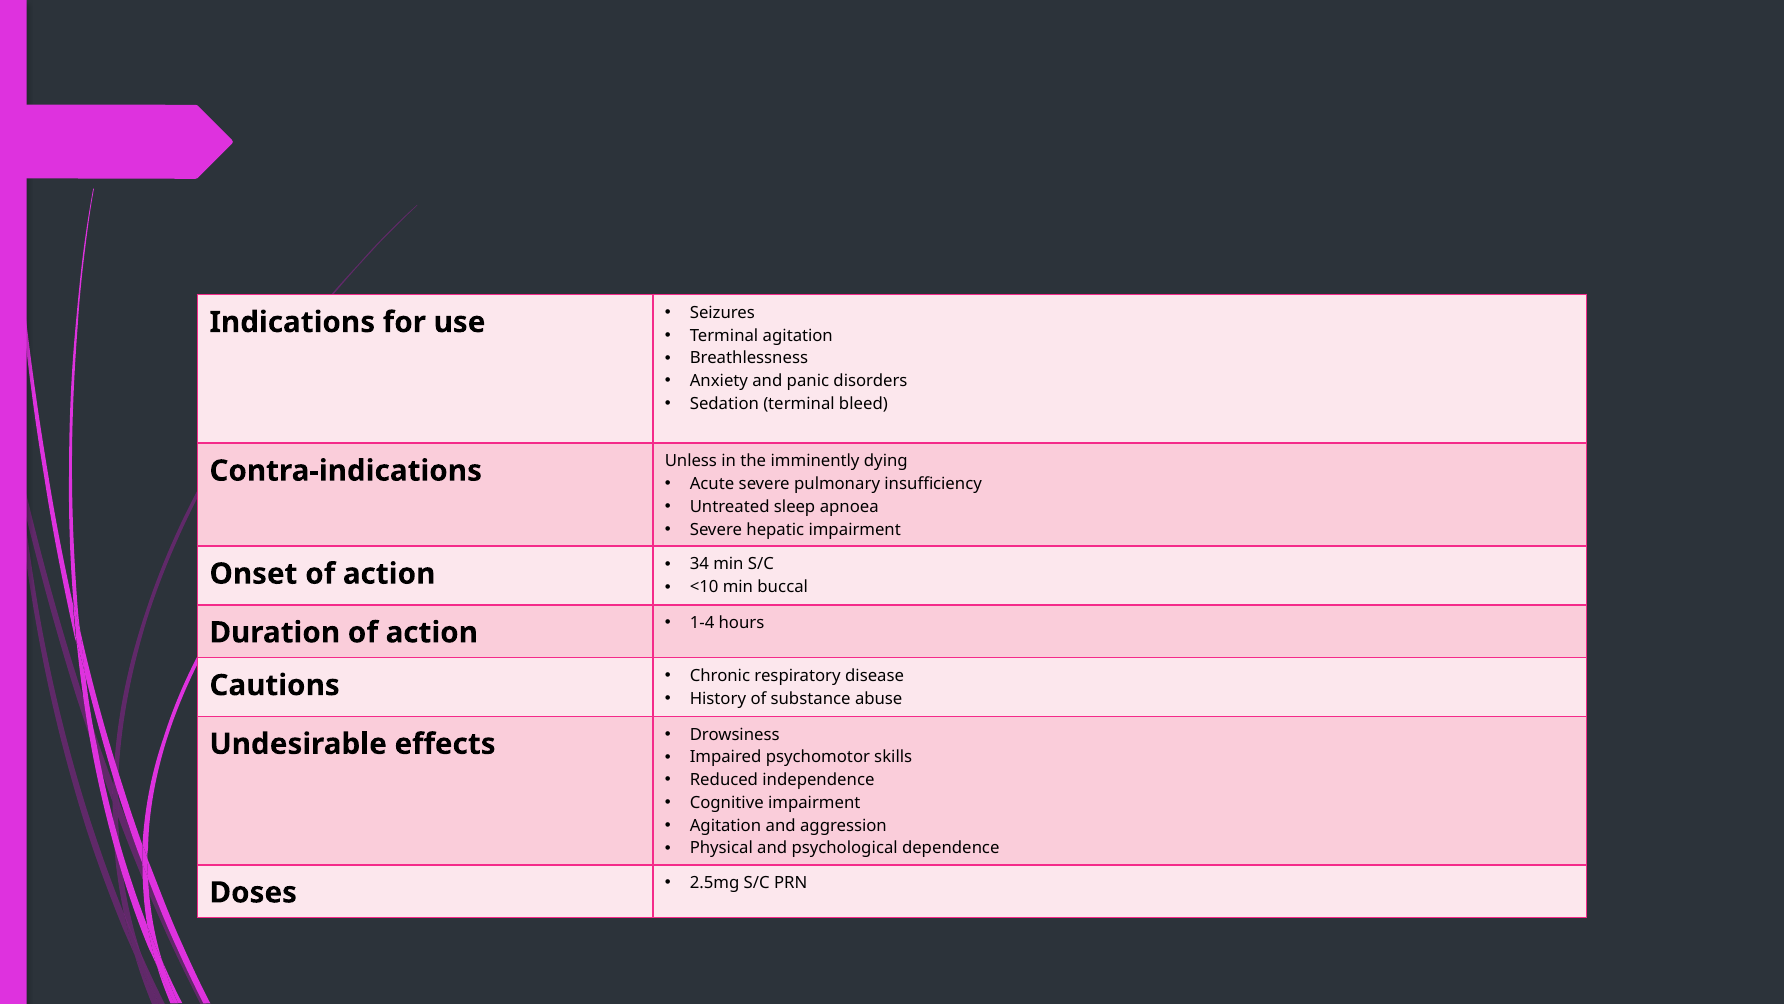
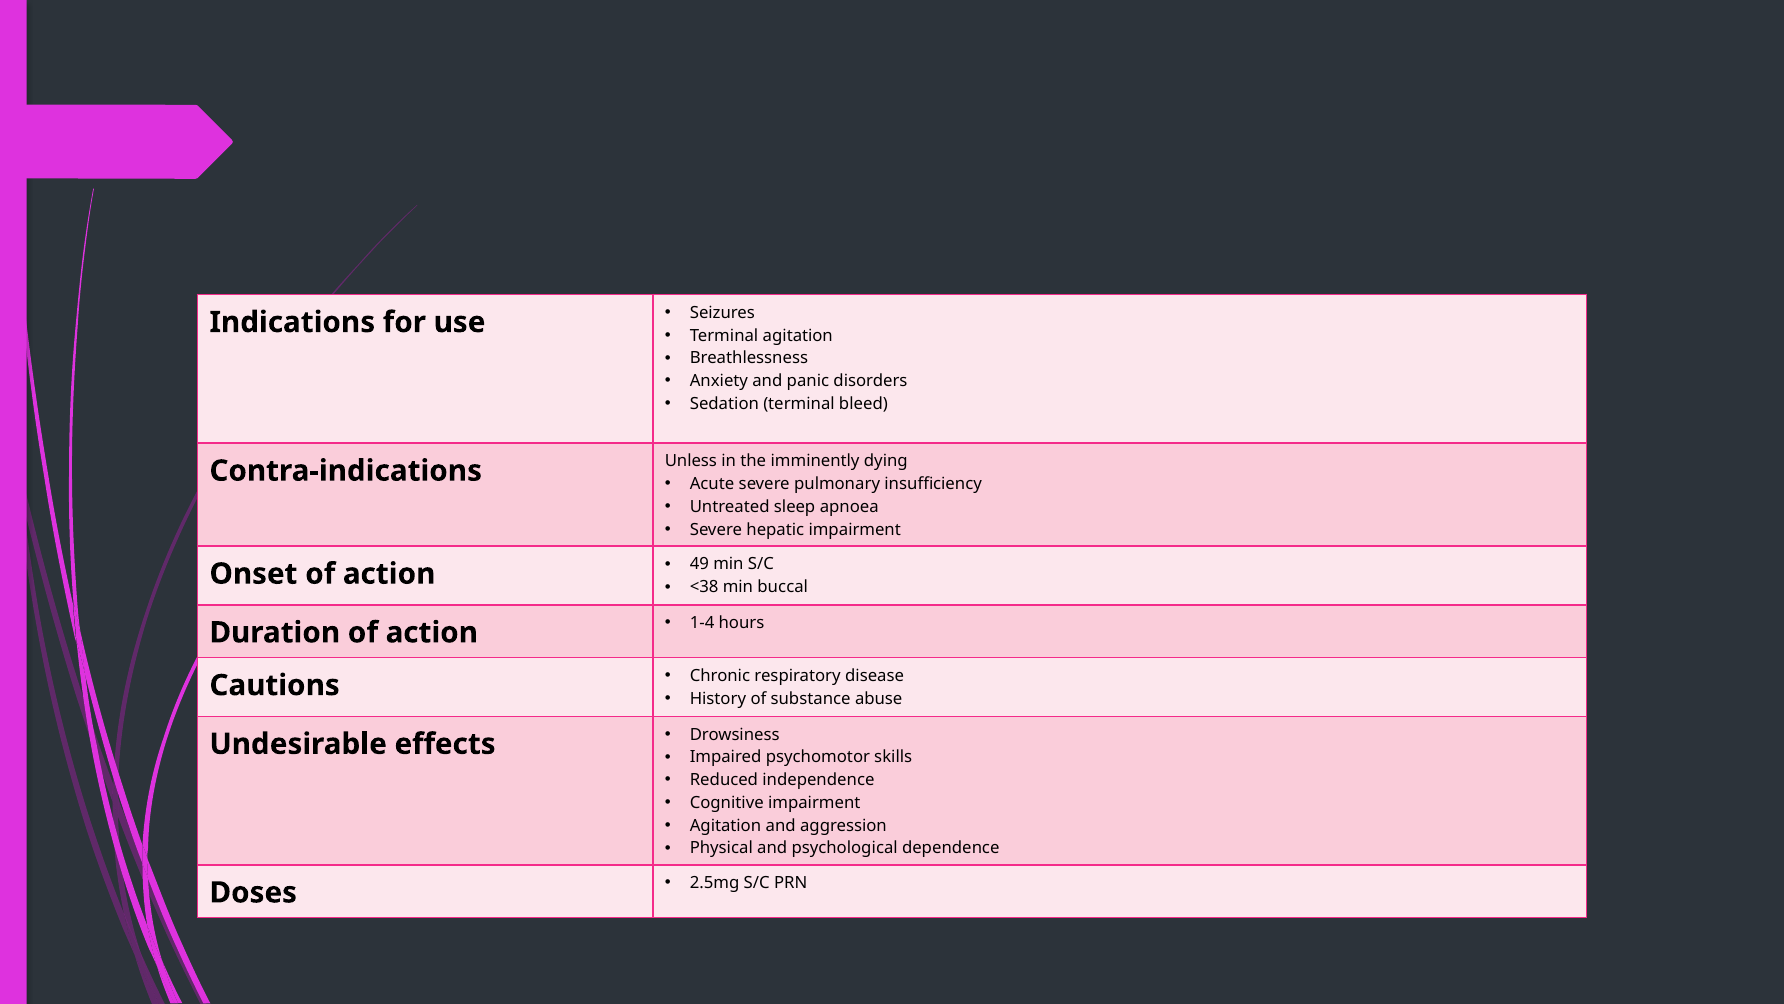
34: 34 -> 49
<10: <10 -> <38
